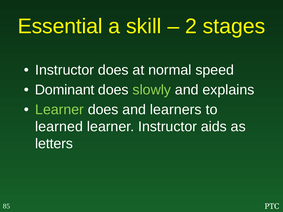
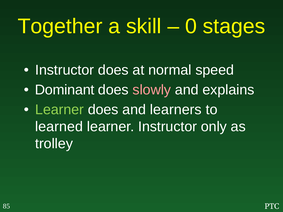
Essential: Essential -> Together
2: 2 -> 0
slowly colour: light green -> pink
aids: aids -> only
letters: letters -> trolley
